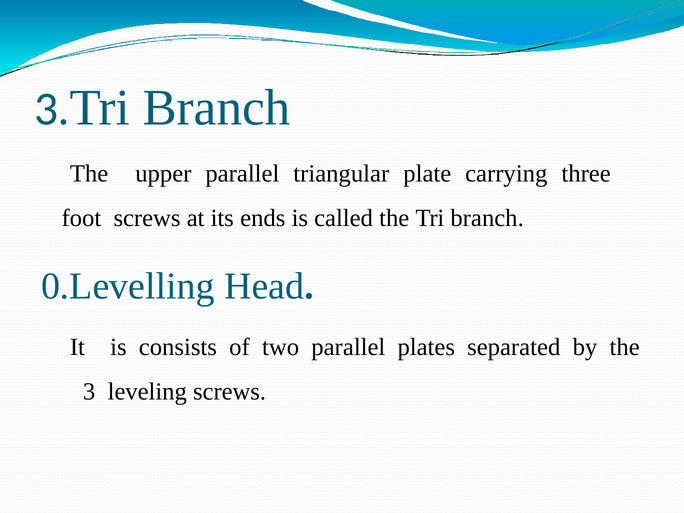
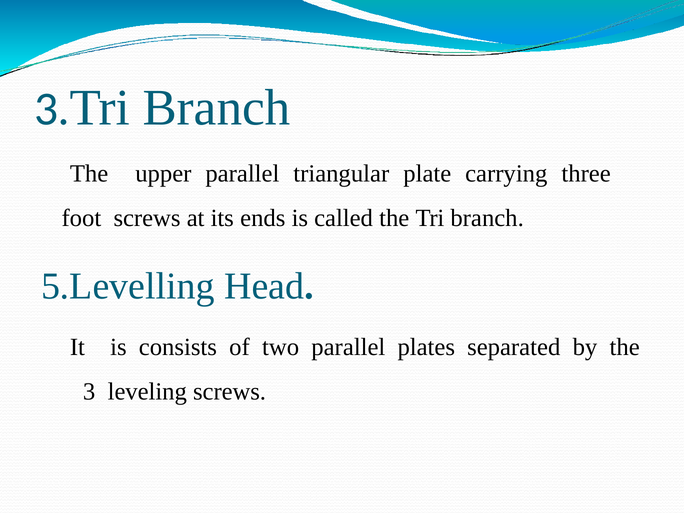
0.Levelling: 0.Levelling -> 5.Levelling
